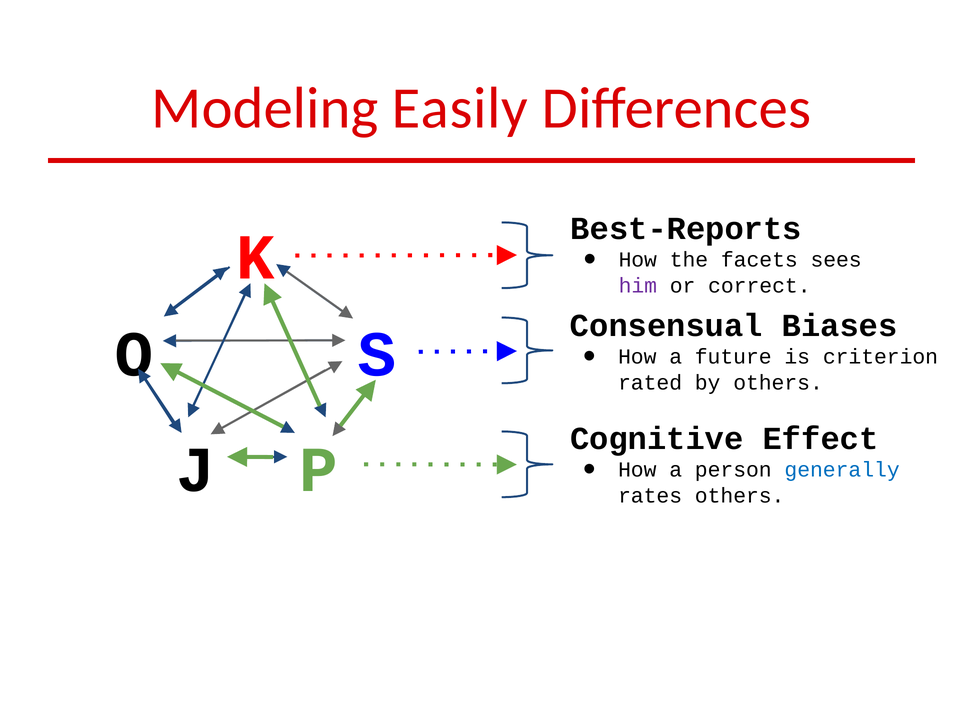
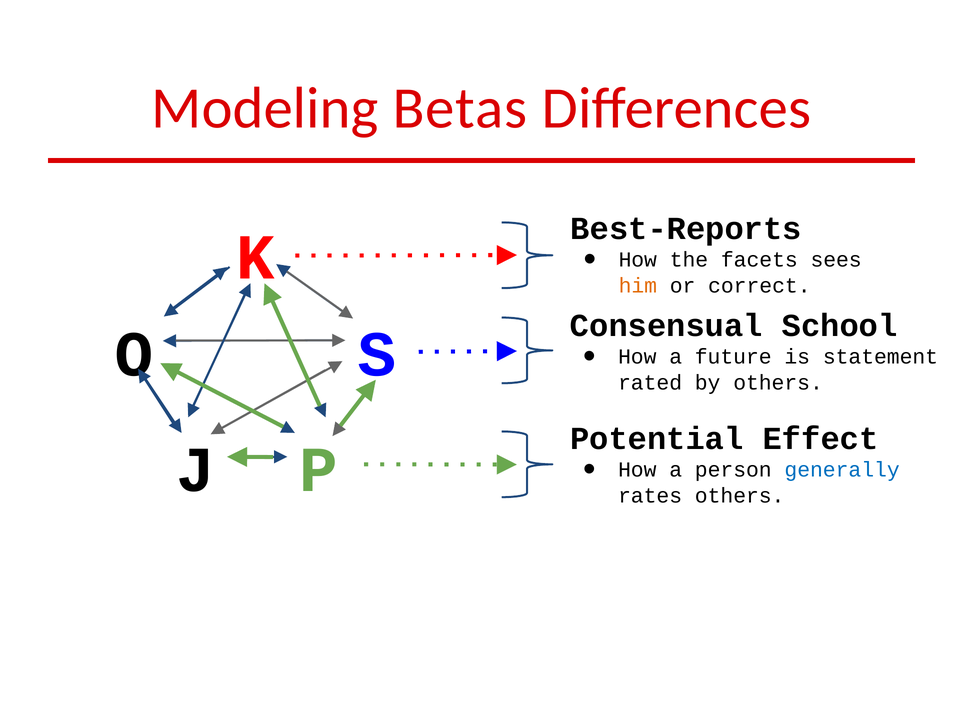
Easily: Easily -> Betas
him colour: purple -> orange
Biases: Biases -> School
criterion: criterion -> statement
Cognitive: Cognitive -> Potential
